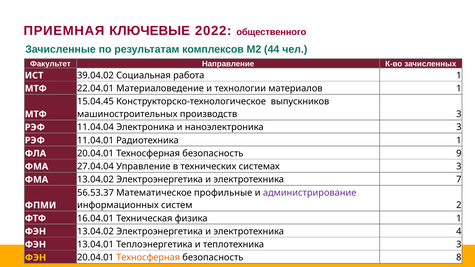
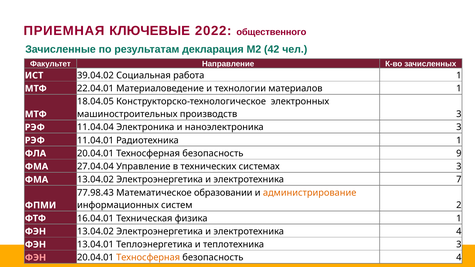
комплексов: комплексов -> декларация
44: 44 -> 42
15.04.45: 15.04.45 -> 18.04.05
выпускников: выпускников -> электронных
56.53.37: 56.53.37 -> 77.98.43
профильные: профильные -> образовании
администрирование colour: purple -> orange
ФЭН at (35, 258) colour: yellow -> pink
безопасность 8: 8 -> 4
